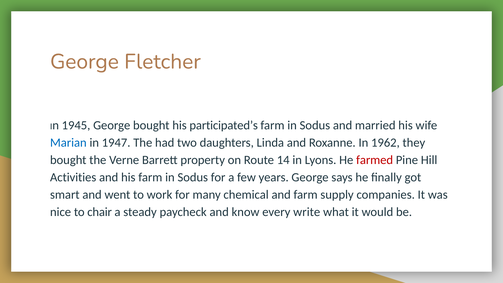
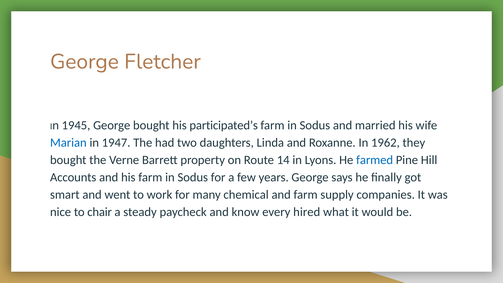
farmed colour: red -> blue
Activities: Activities -> Accounts
write: write -> hired
